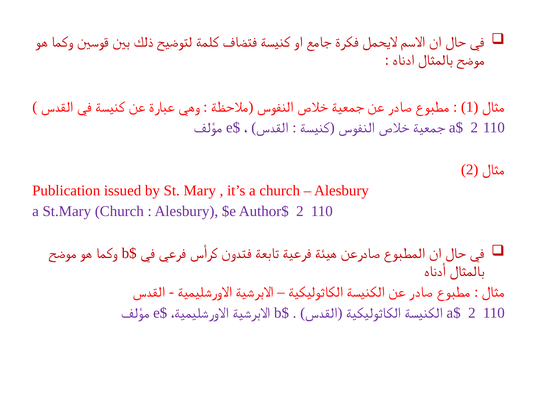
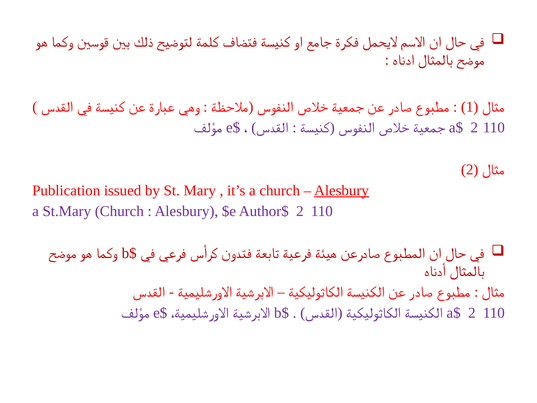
Alesbury underline: none -> present
